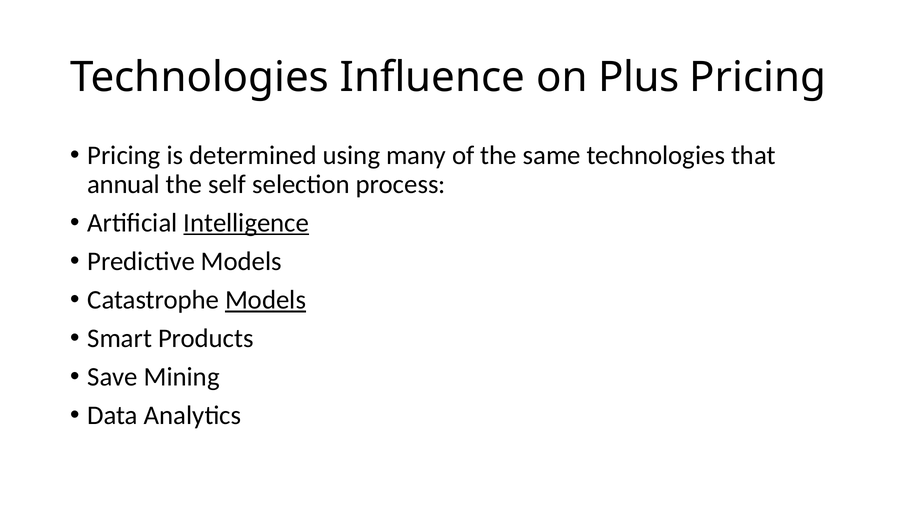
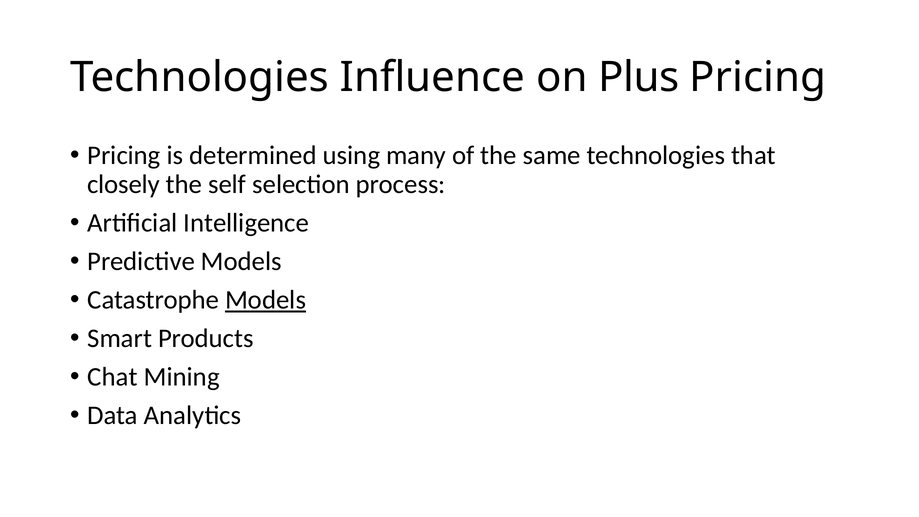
annual: annual -> closely
Intelligence underline: present -> none
Save: Save -> Chat
